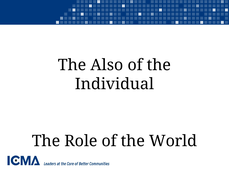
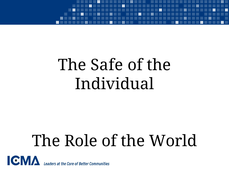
Also: Also -> Safe
